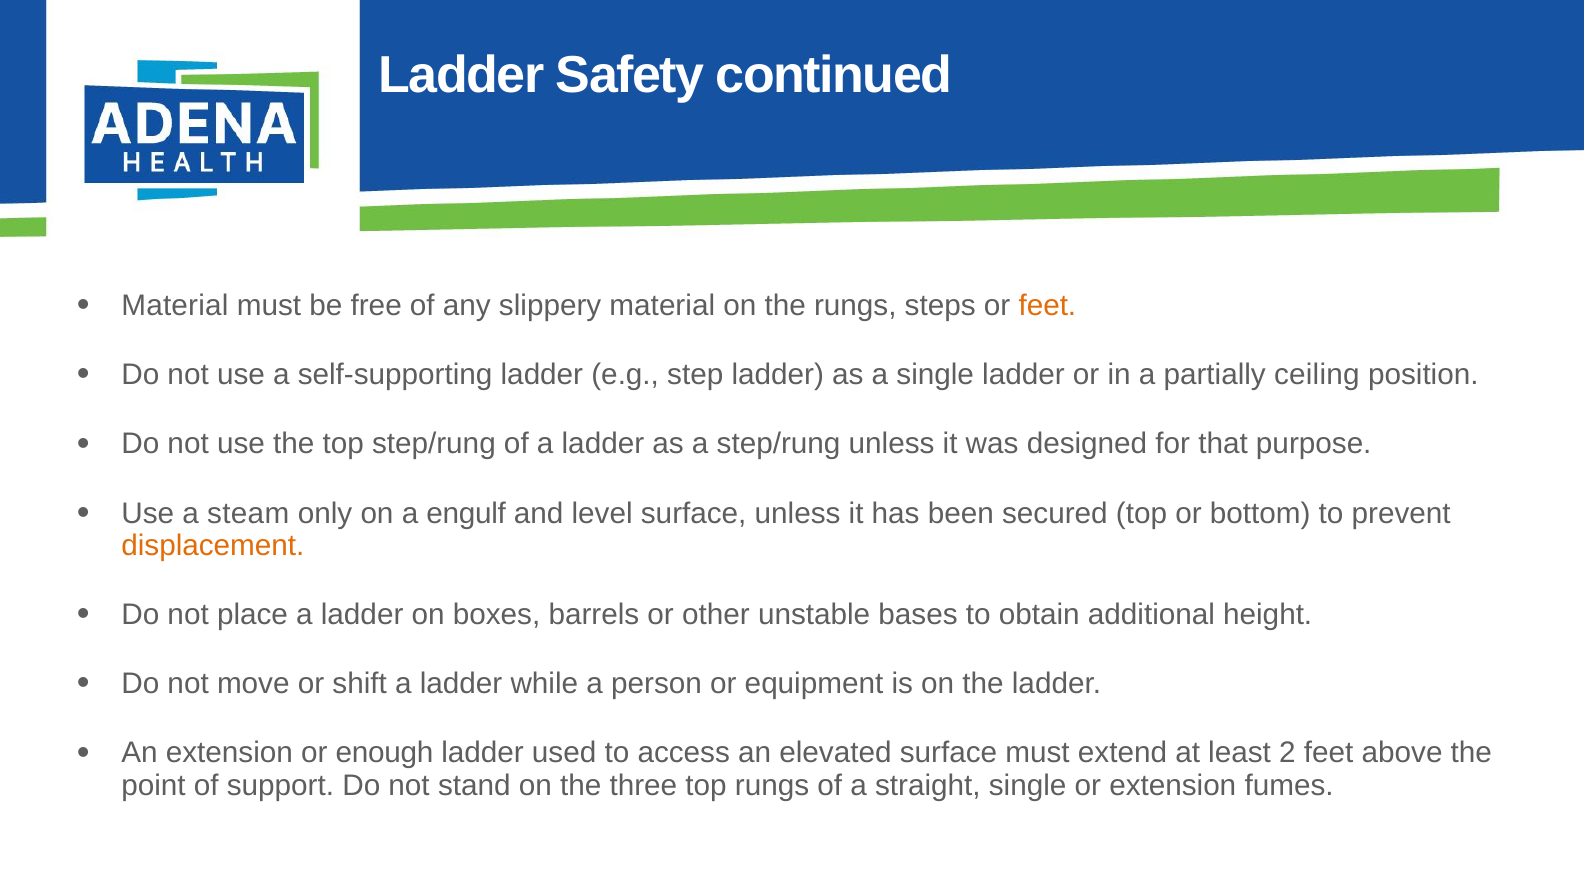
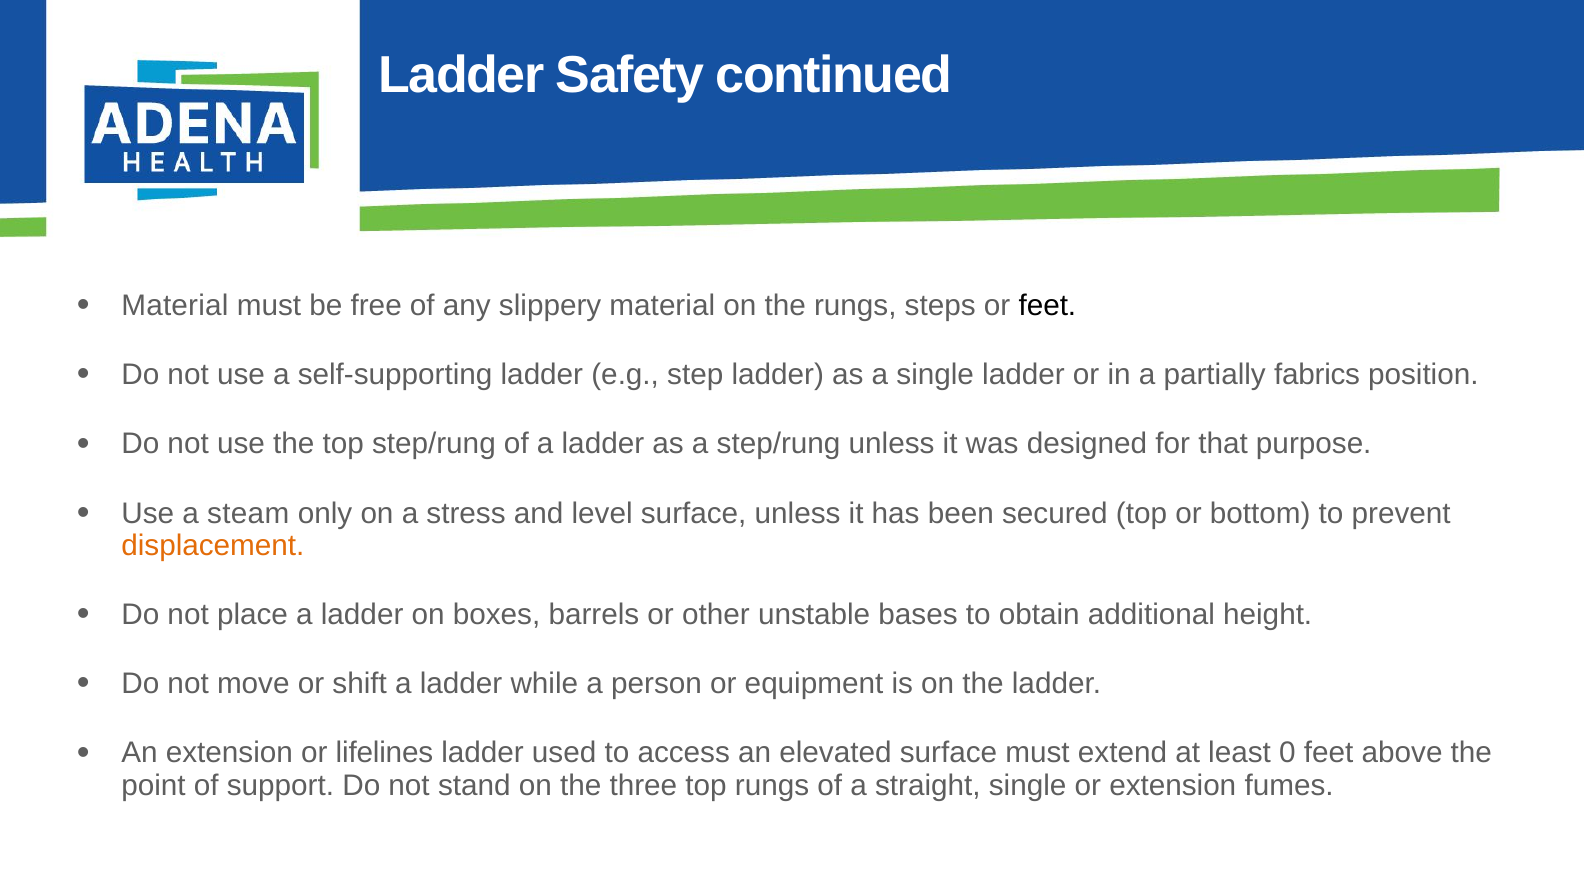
feet at (1047, 306) colour: orange -> black
ceiling: ceiling -> fabrics
engulf: engulf -> stress
enough: enough -> lifelines
2: 2 -> 0
